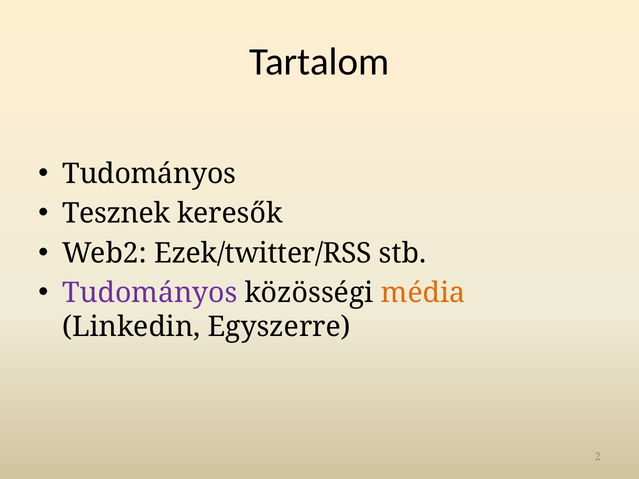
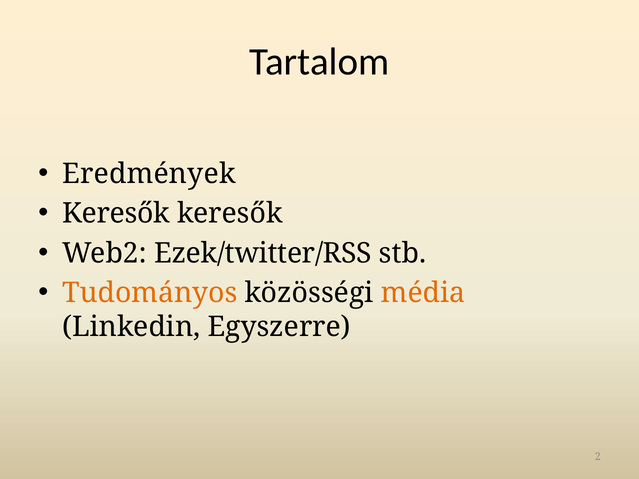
Tudományos at (149, 174): Tudományos -> Eredmények
Tesznek at (116, 214): Tesznek -> Keresők
Tudományos at (150, 293) colour: purple -> orange
